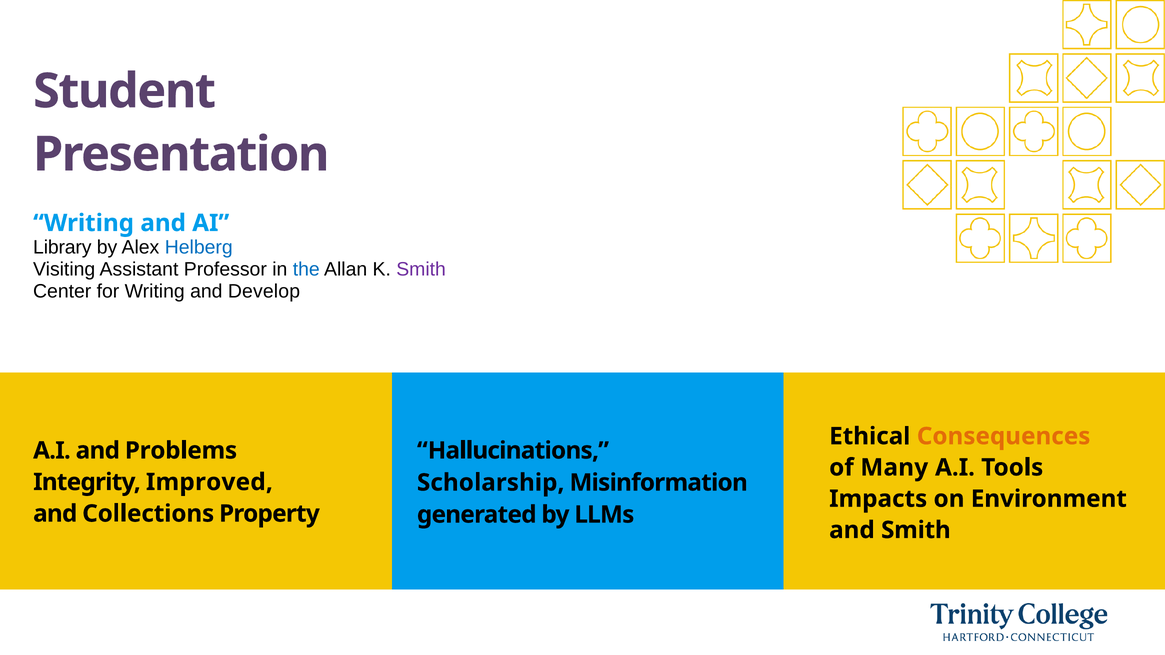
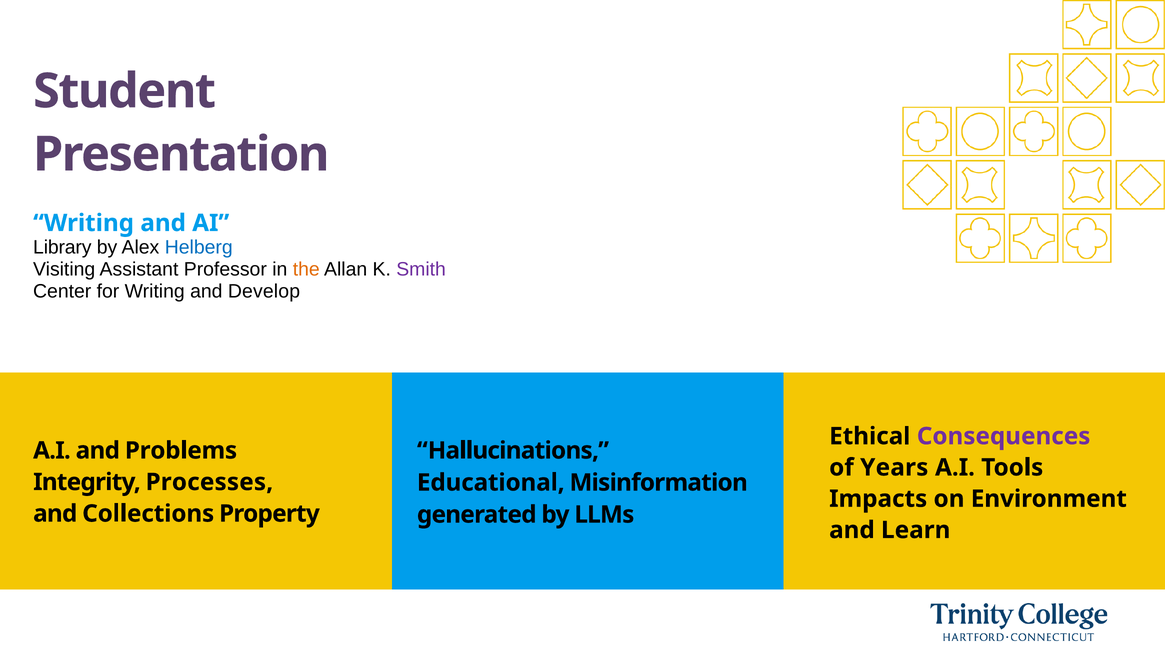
the colour: blue -> orange
Consequences colour: orange -> purple
Many: Many -> Years
Improved: Improved -> Processes
Scholarship: Scholarship -> Educational
and Smith: Smith -> Learn
